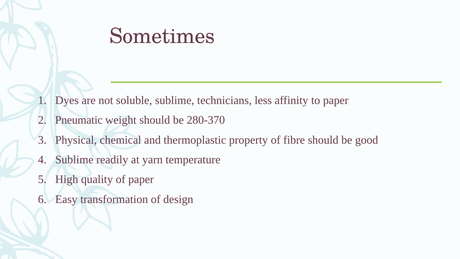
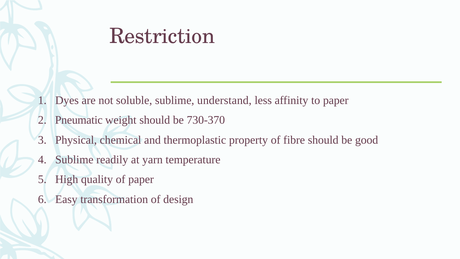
Sometimes: Sometimes -> Restriction
technicians: technicians -> understand
280-370: 280-370 -> 730-370
